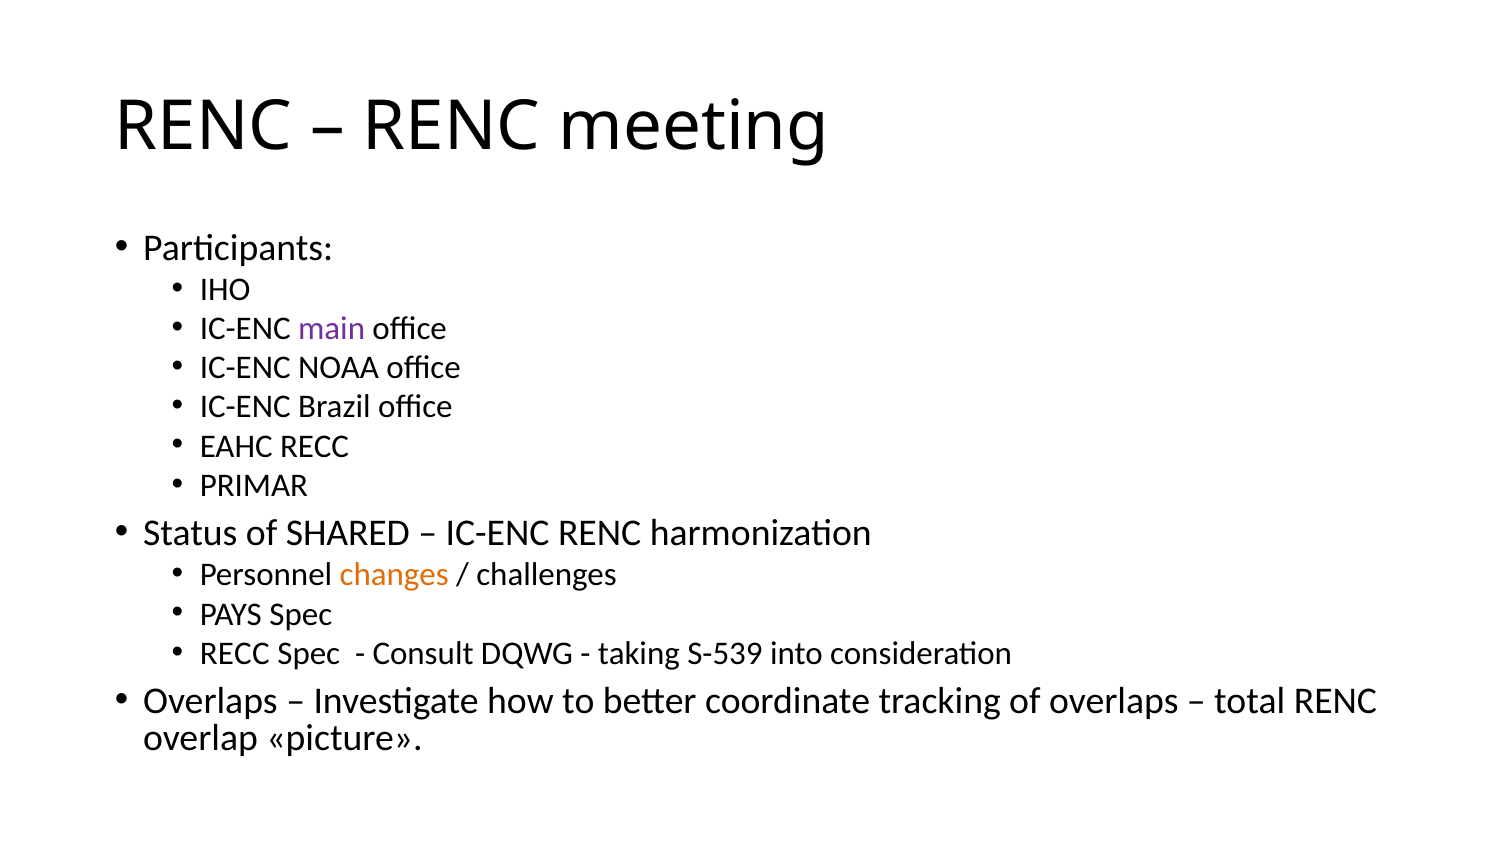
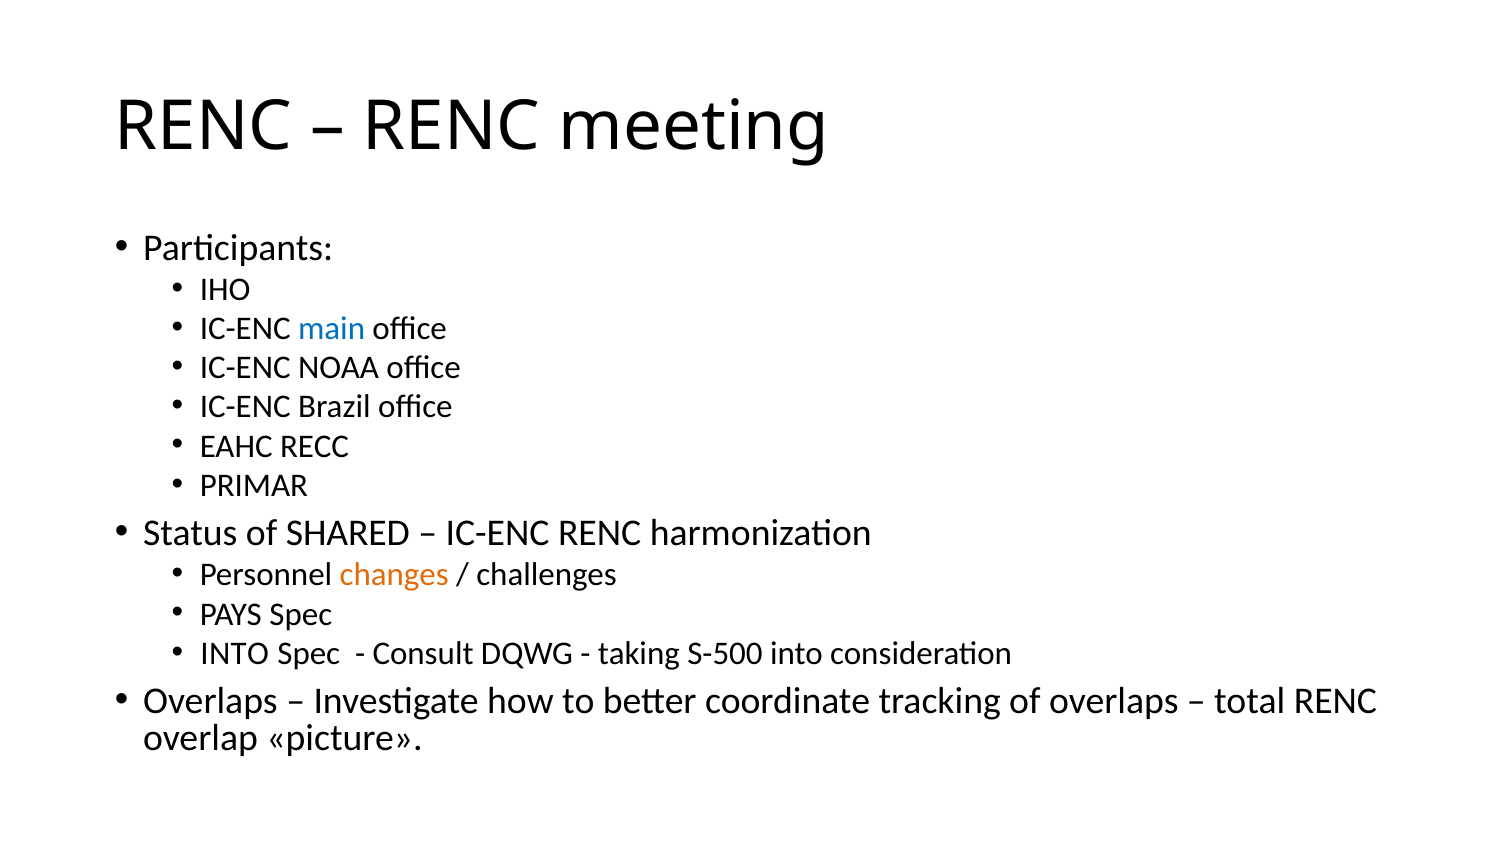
main colour: purple -> blue
RECC at (235, 653): RECC -> INTO
S-539: S-539 -> S-500
